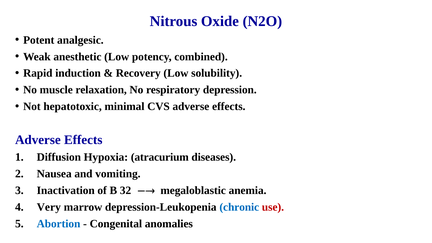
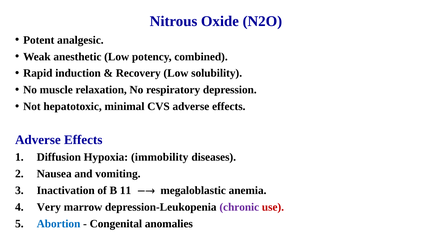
atracurium: atracurium -> immobility
32: 32 -> 11
chronic colour: blue -> purple
